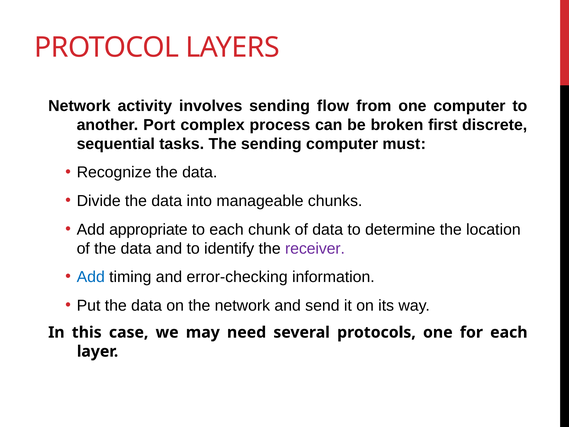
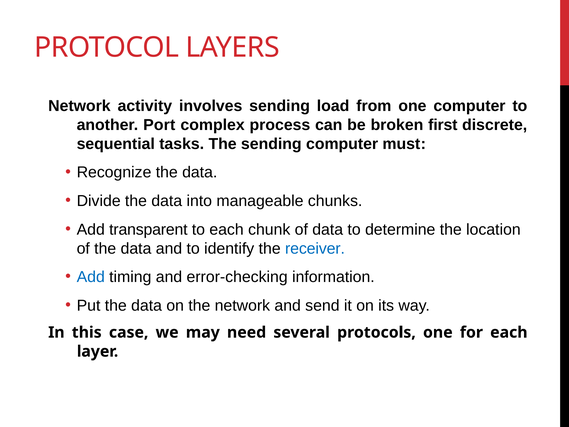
flow: flow -> load
appropriate: appropriate -> transparent
receiver colour: purple -> blue
